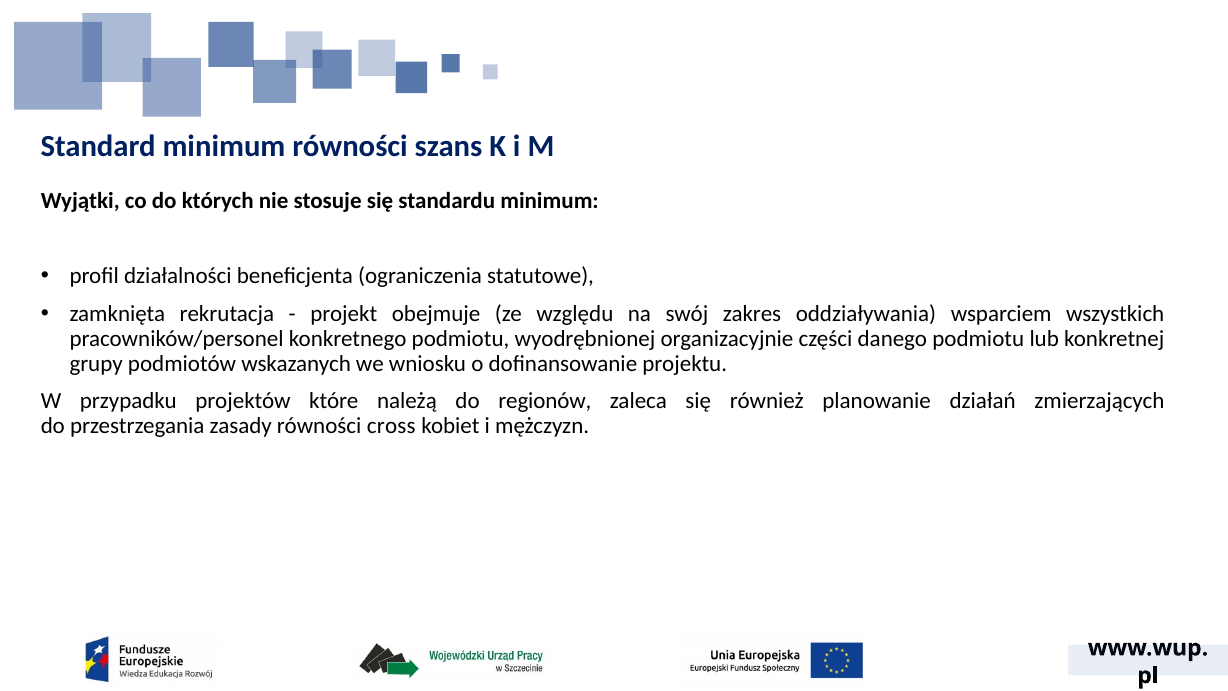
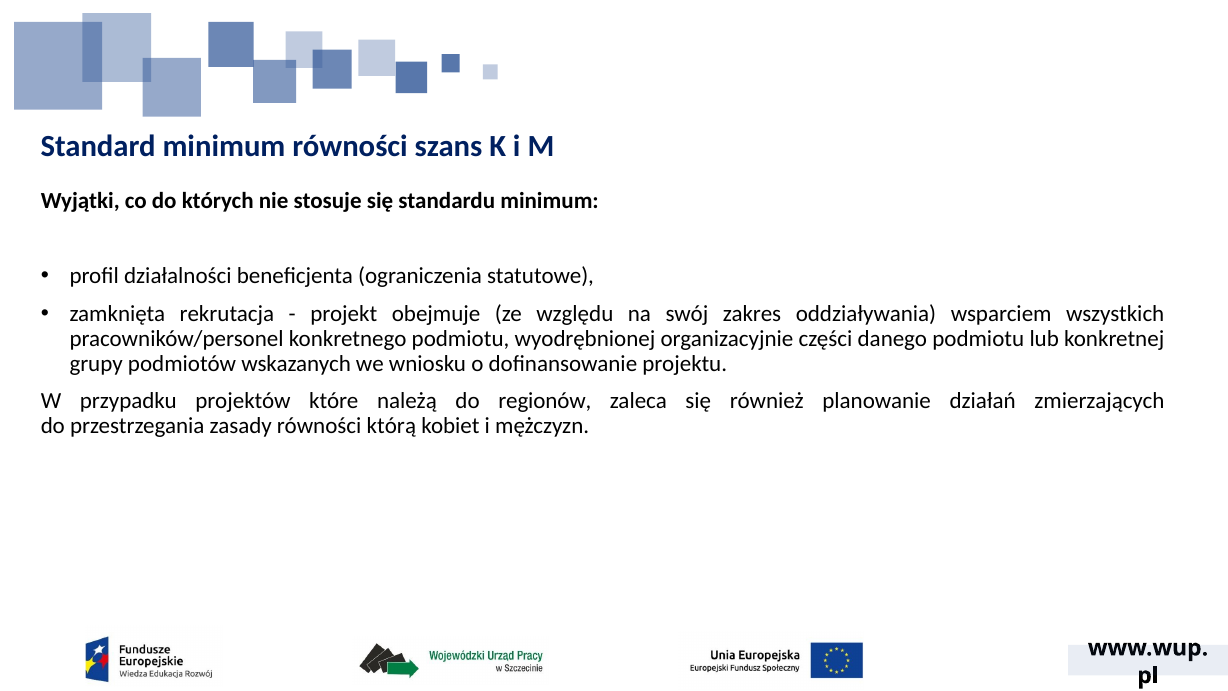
cross: cross -> którą
